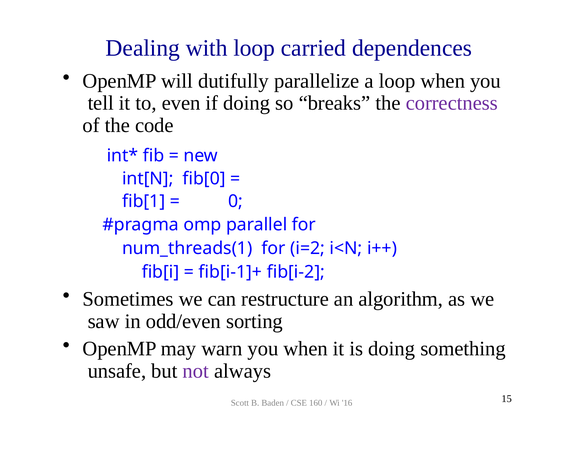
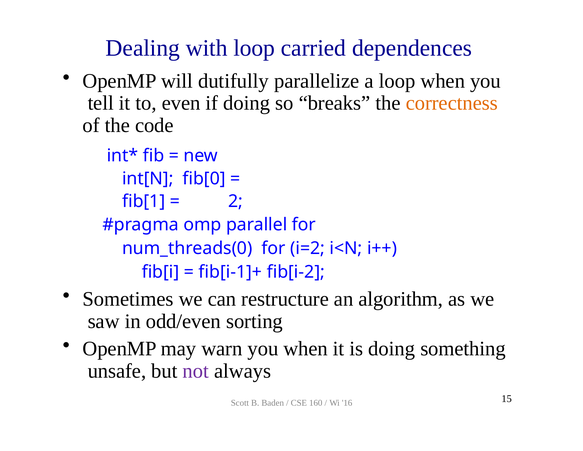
correctness colour: purple -> orange
0: 0 -> 2
num_threads(1: num_threads(1 -> num_threads(0
